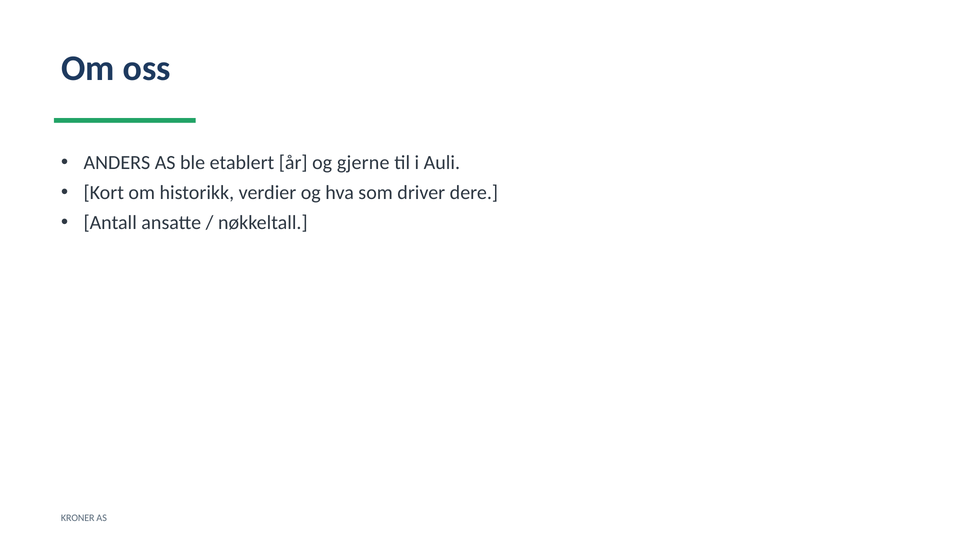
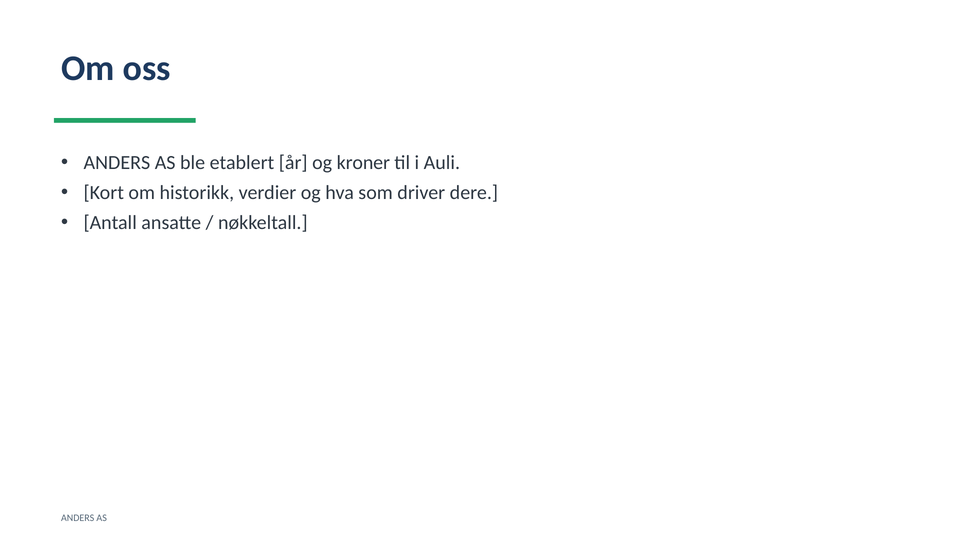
gjerne: gjerne -> kroner
KRONER at (78, 518): KRONER -> ANDERS
